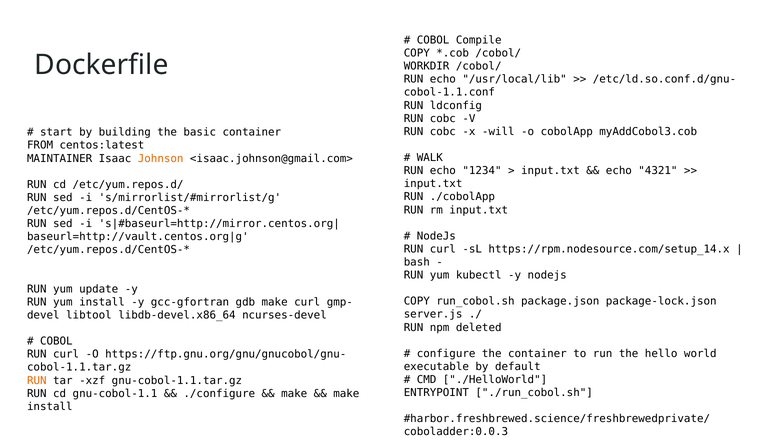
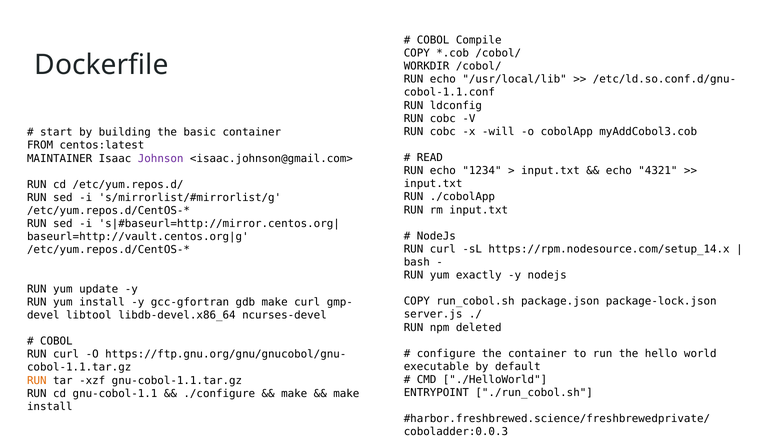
WALK: WALK -> READ
Johnson colour: orange -> purple
kubectl: kubectl -> exactly
